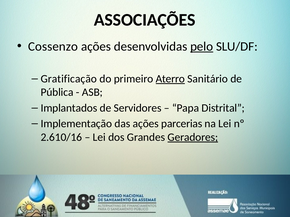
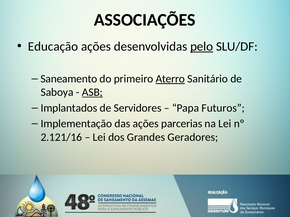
Cossenzo: Cossenzo -> Educação
Gratificação: Gratificação -> Saneamento
Pública: Pública -> Saboya
ASB underline: none -> present
Distrital: Distrital -> Futuros
2.610/16: 2.610/16 -> 2.121/16
Geradores underline: present -> none
